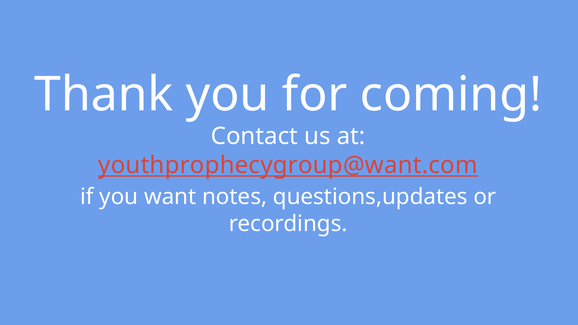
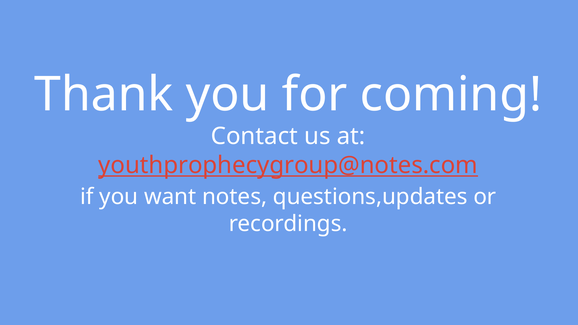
youthprophecygroup@want.com: youthprophecygroup@want.com -> youthprophecygroup@notes.com
